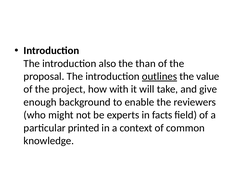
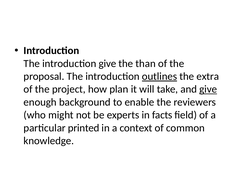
introduction also: also -> give
value: value -> extra
with: with -> plan
give at (208, 89) underline: none -> present
